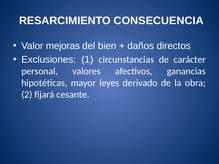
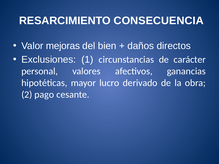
leyes: leyes -> lucro
fijará: fijará -> pago
